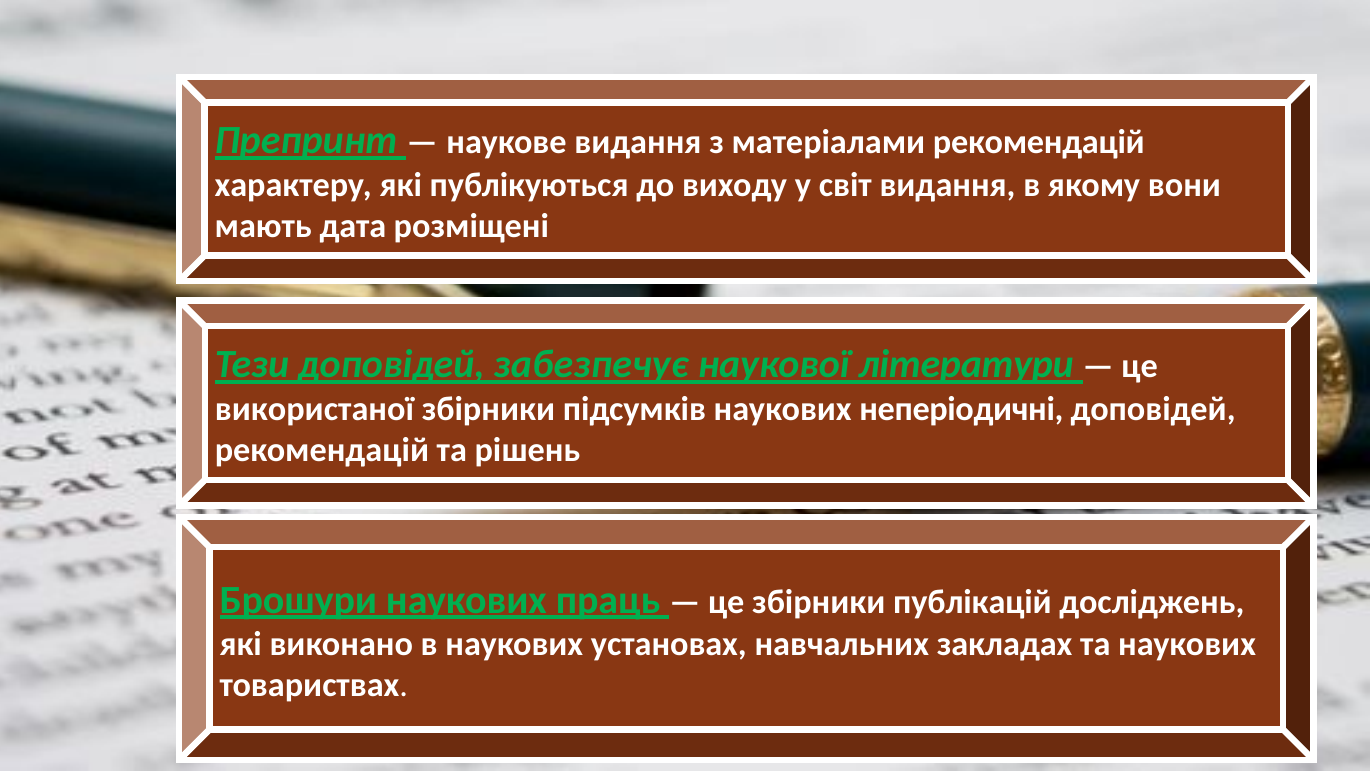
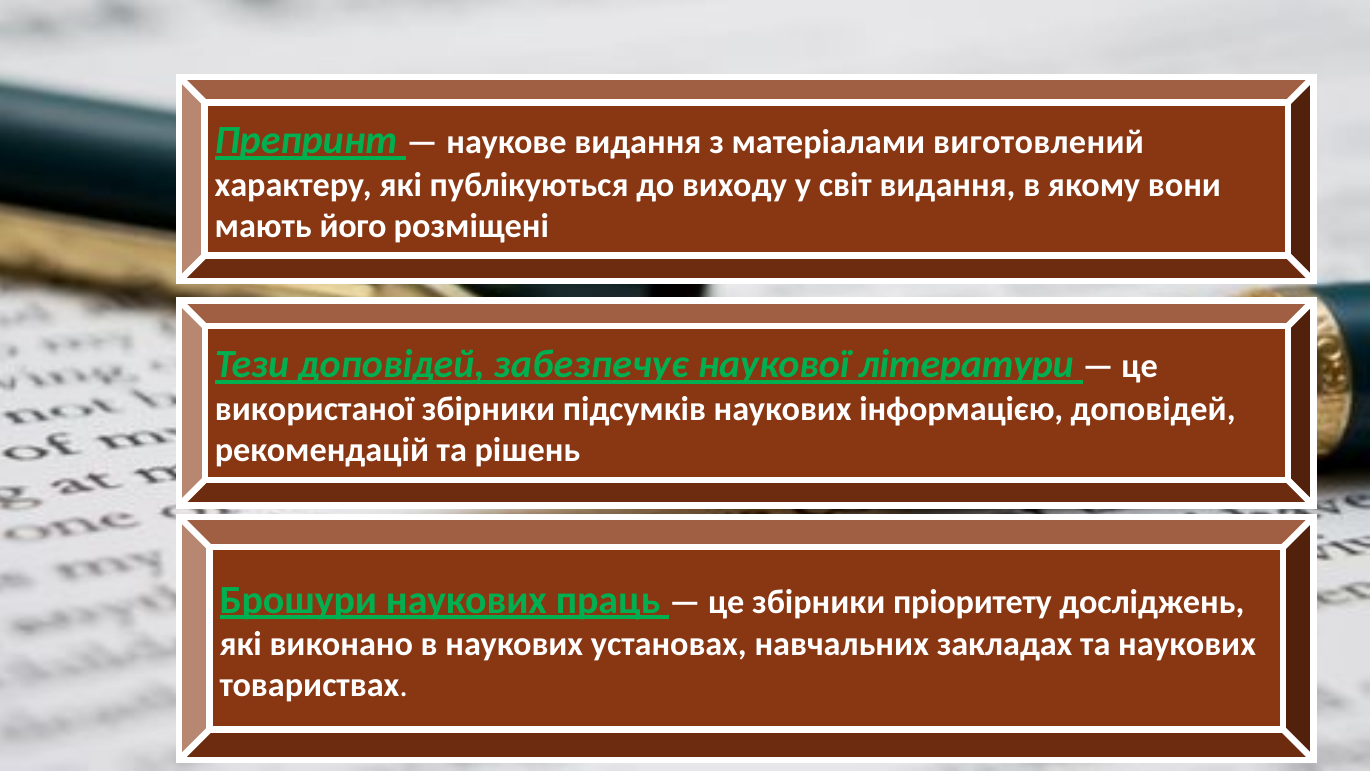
матеріалами рекомендацій: рекомендацій -> виготовлений
дата: дата -> його
неперіодичні: неперіодичні -> інформацією
публікацій: публікацій -> пріоритету
